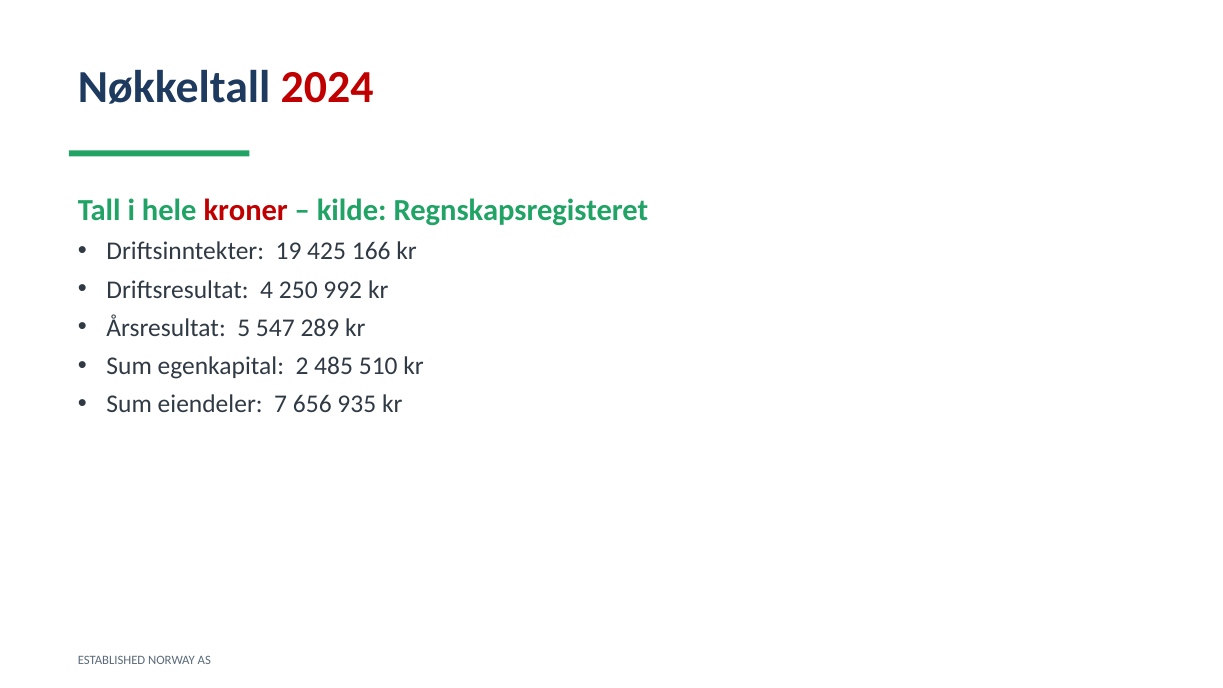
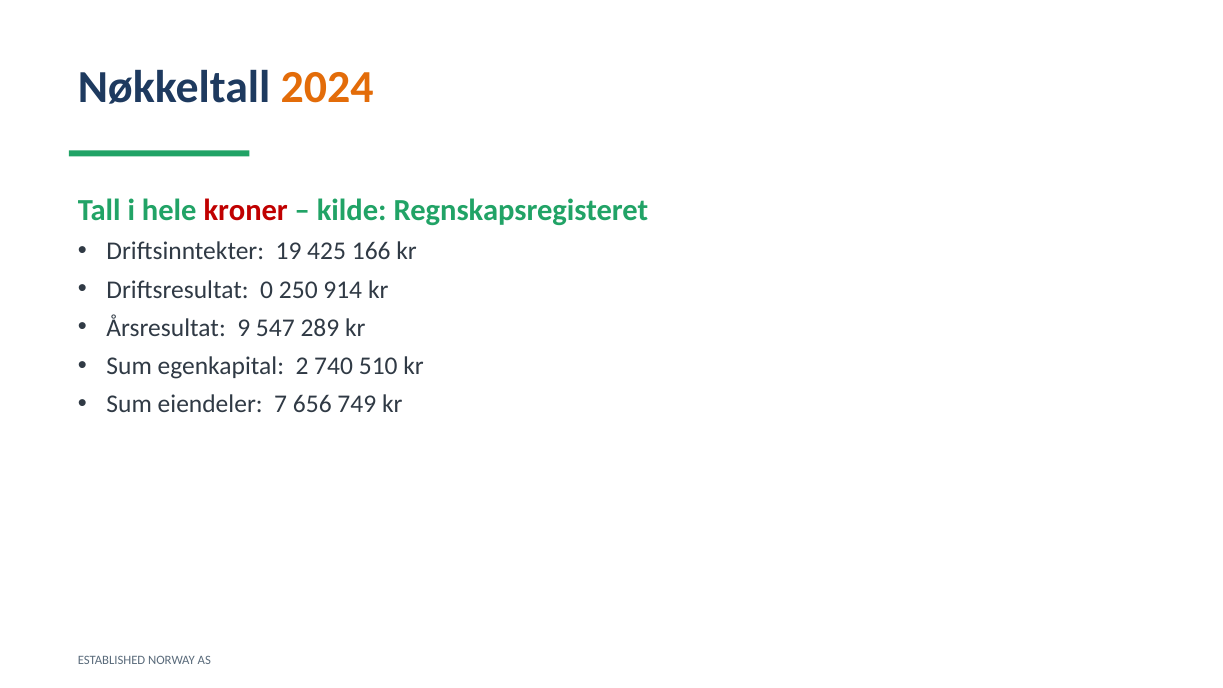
2024 colour: red -> orange
4: 4 -> 0
992: 992 -> 914
5: 5 -> 9
485: 485 -> 740
935: 935 -> 749
